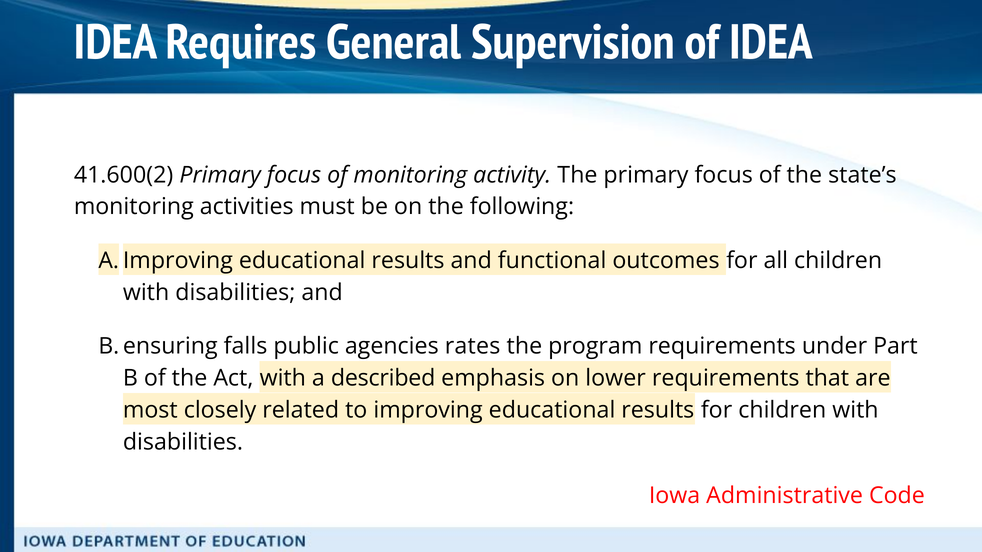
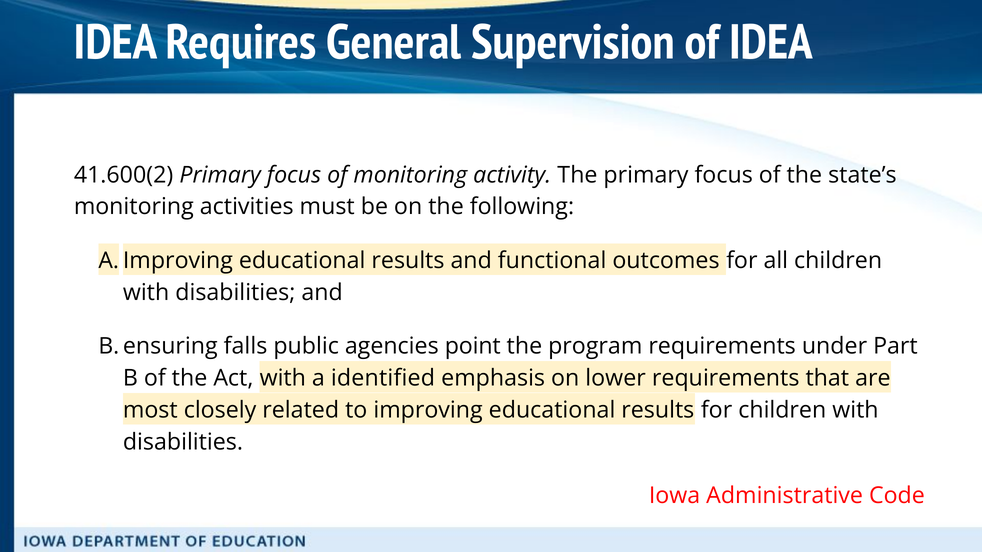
rates: rates -> point
described: described -> identified
